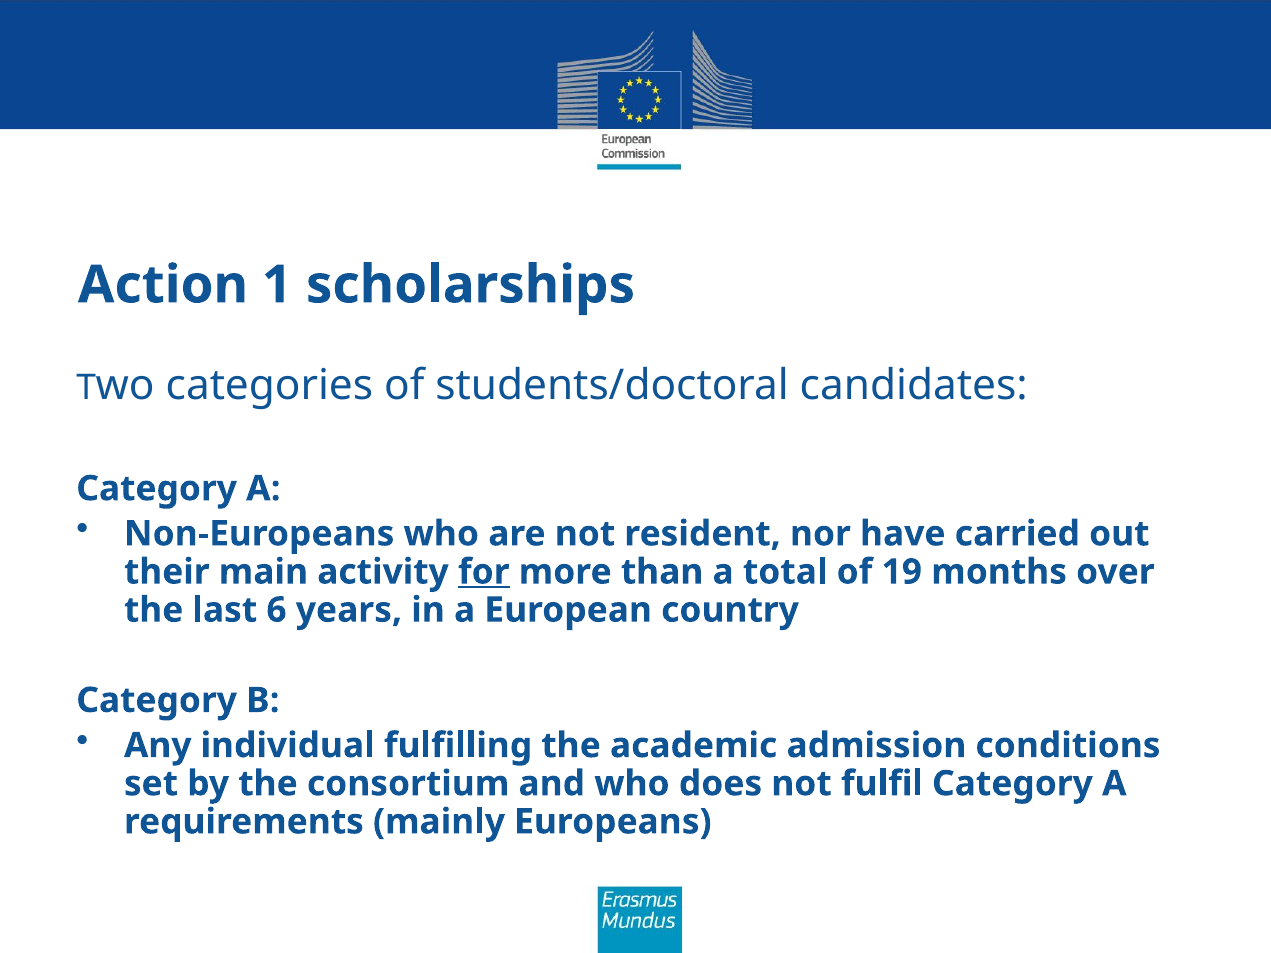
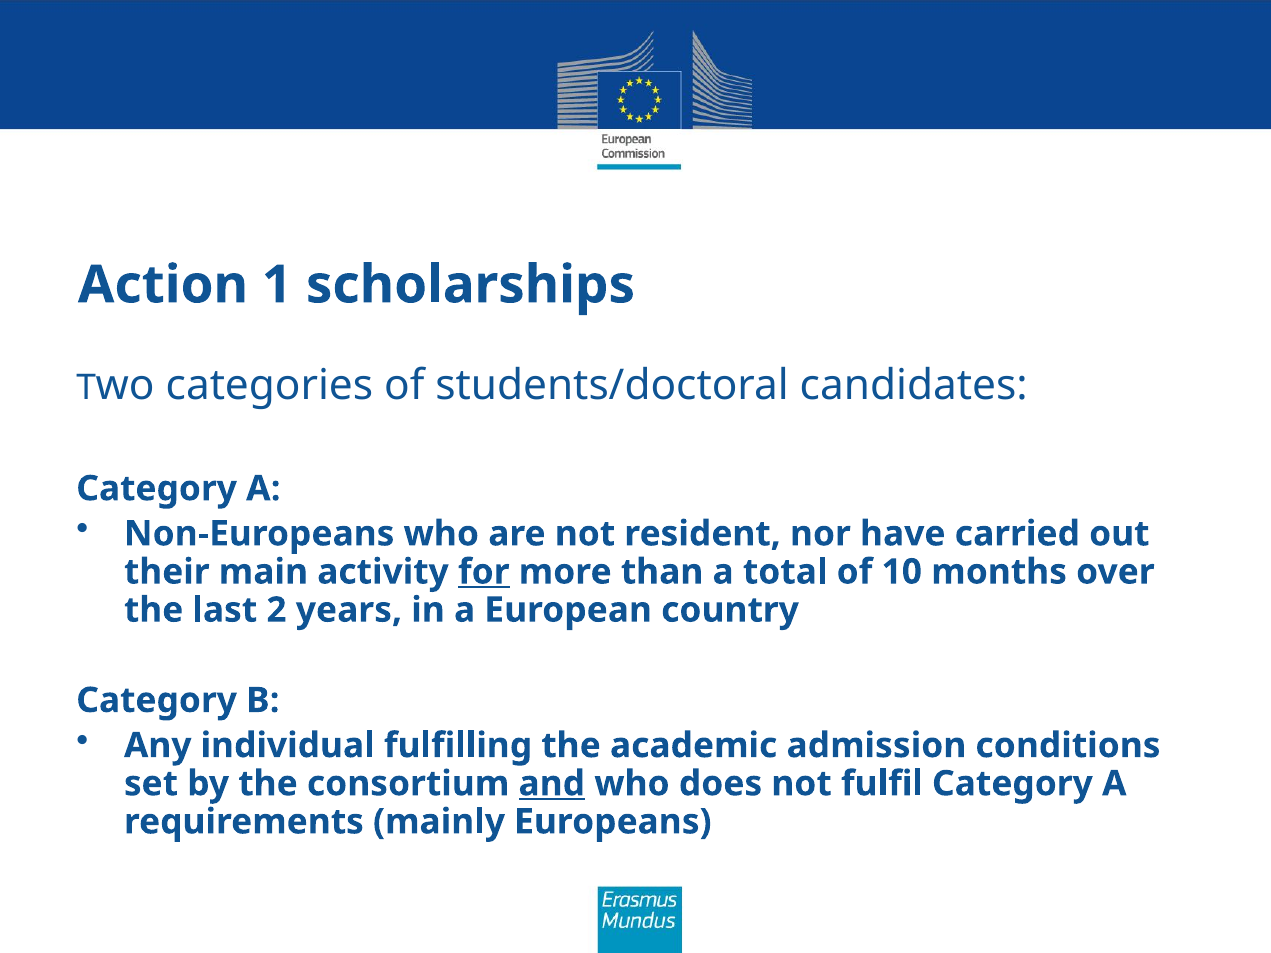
19: 19 -> 10
6: 6 -> 2
and underline: none -> present
